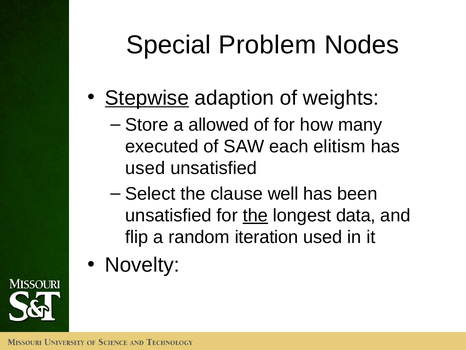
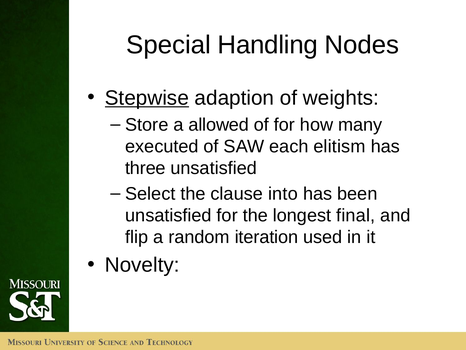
Problem: Problem -> Handling
used at (145, 168): used -> three
well: well -> into
the at (255, 215) underline: present -> none
data: data -> final
